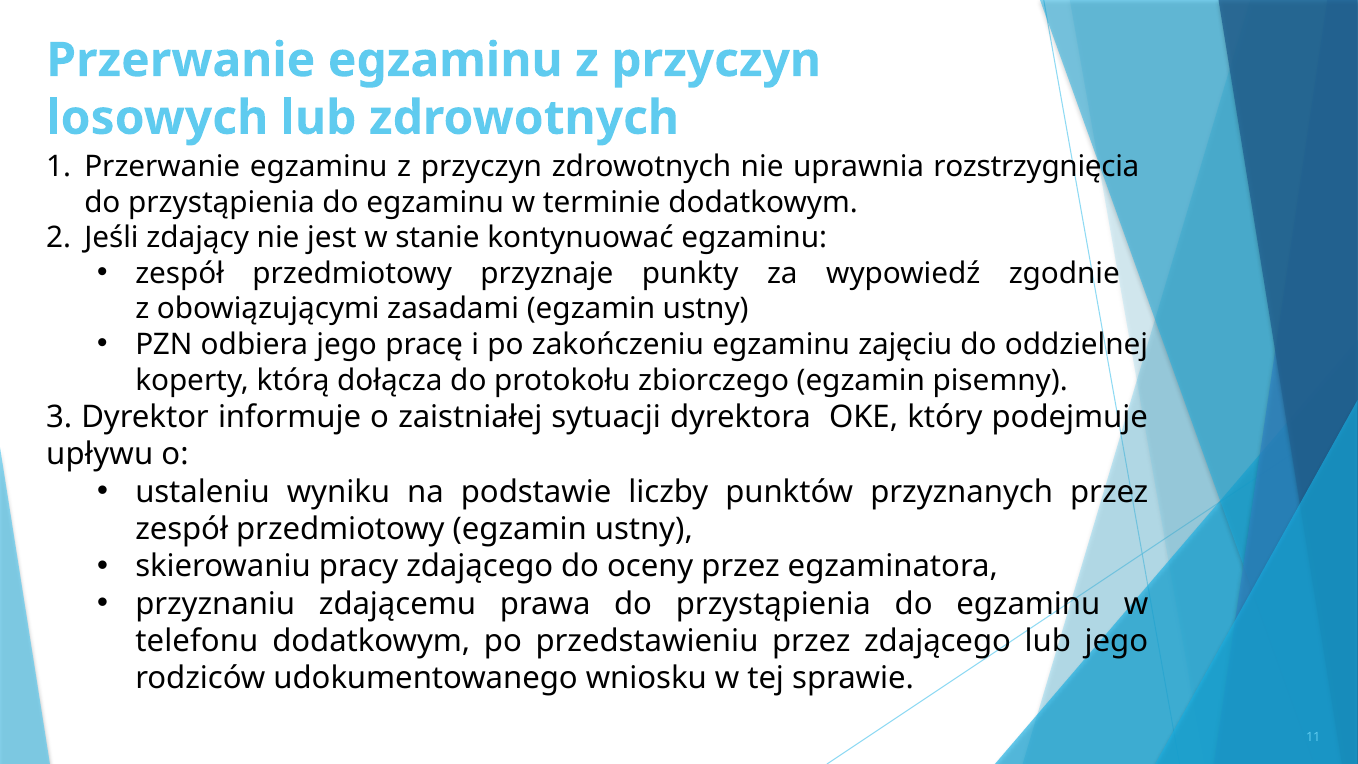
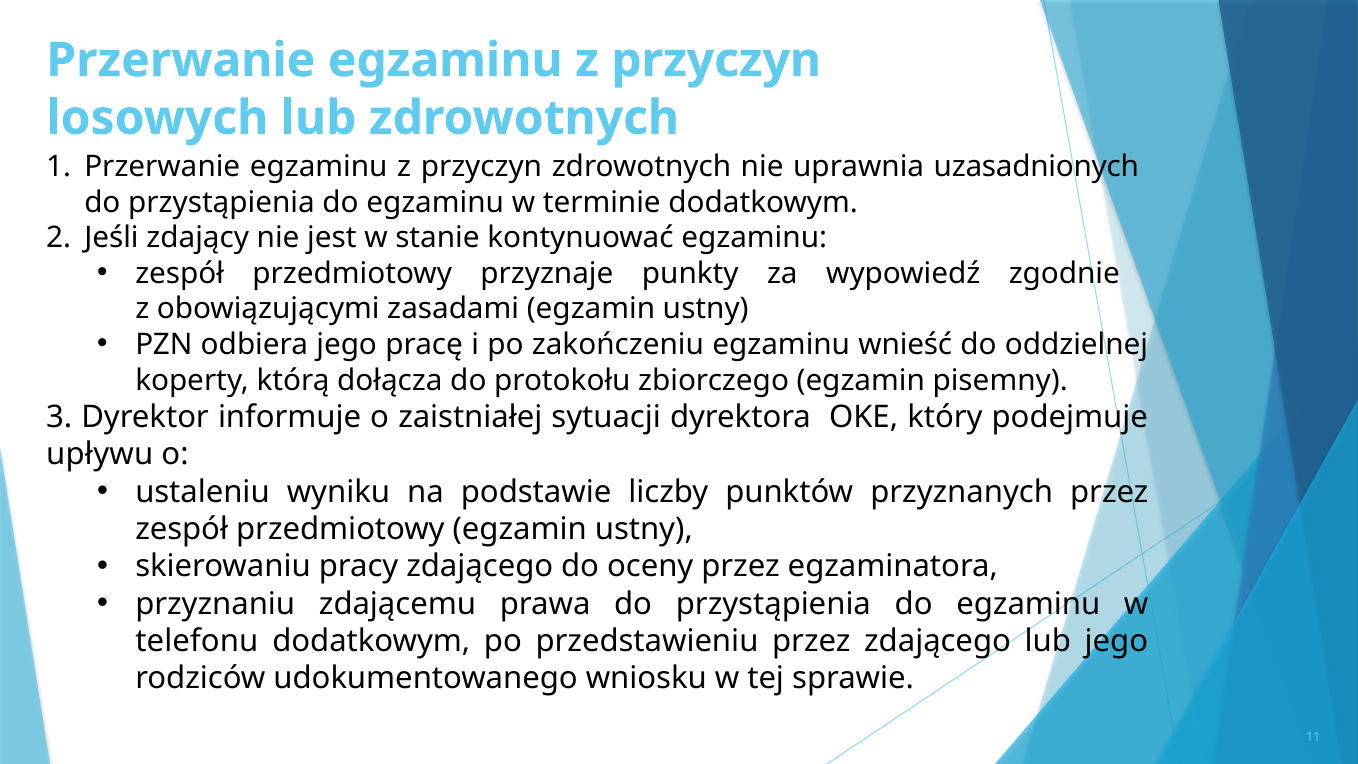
rozstrzygnięcia: rozstrzygnięcia -> uzasadnionych
zajęciu: zajęciu -> wnieść
